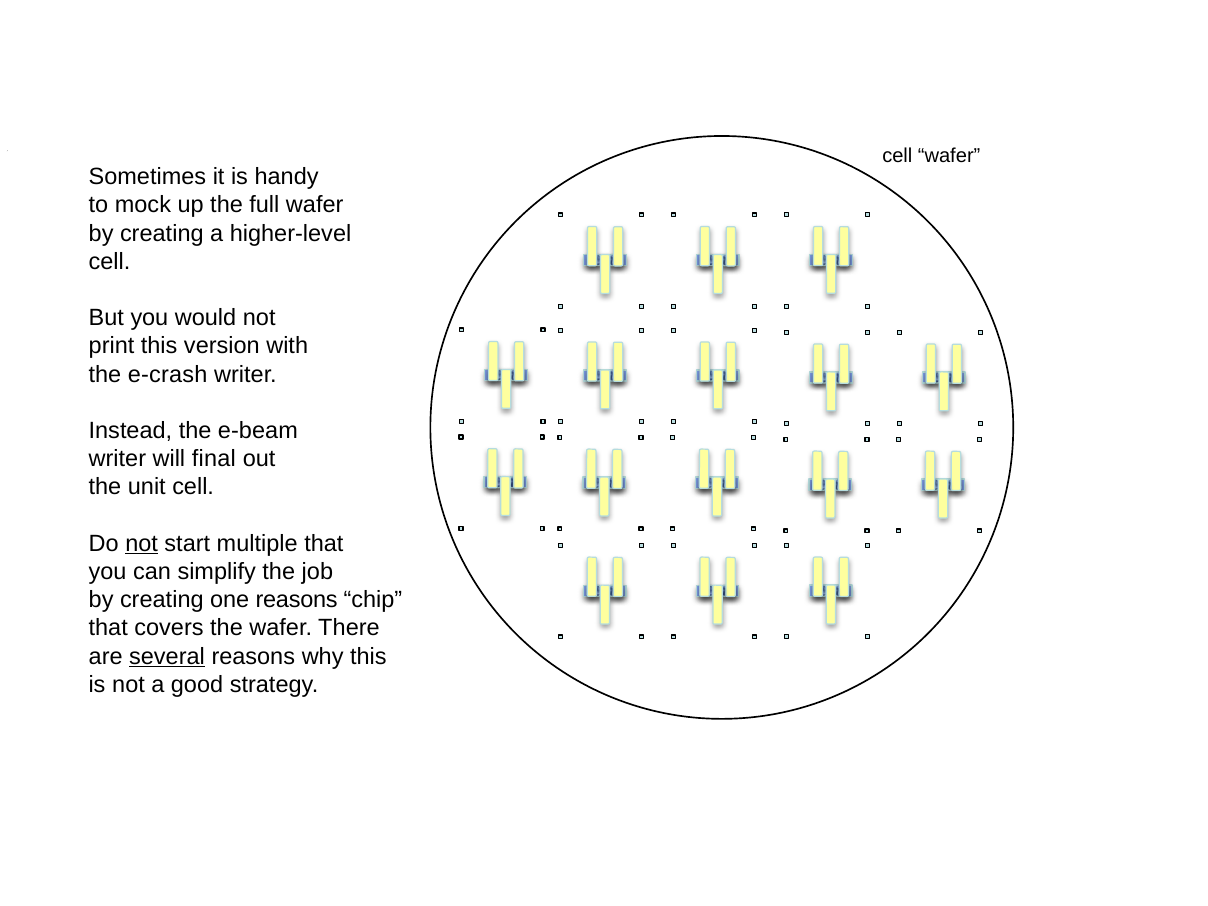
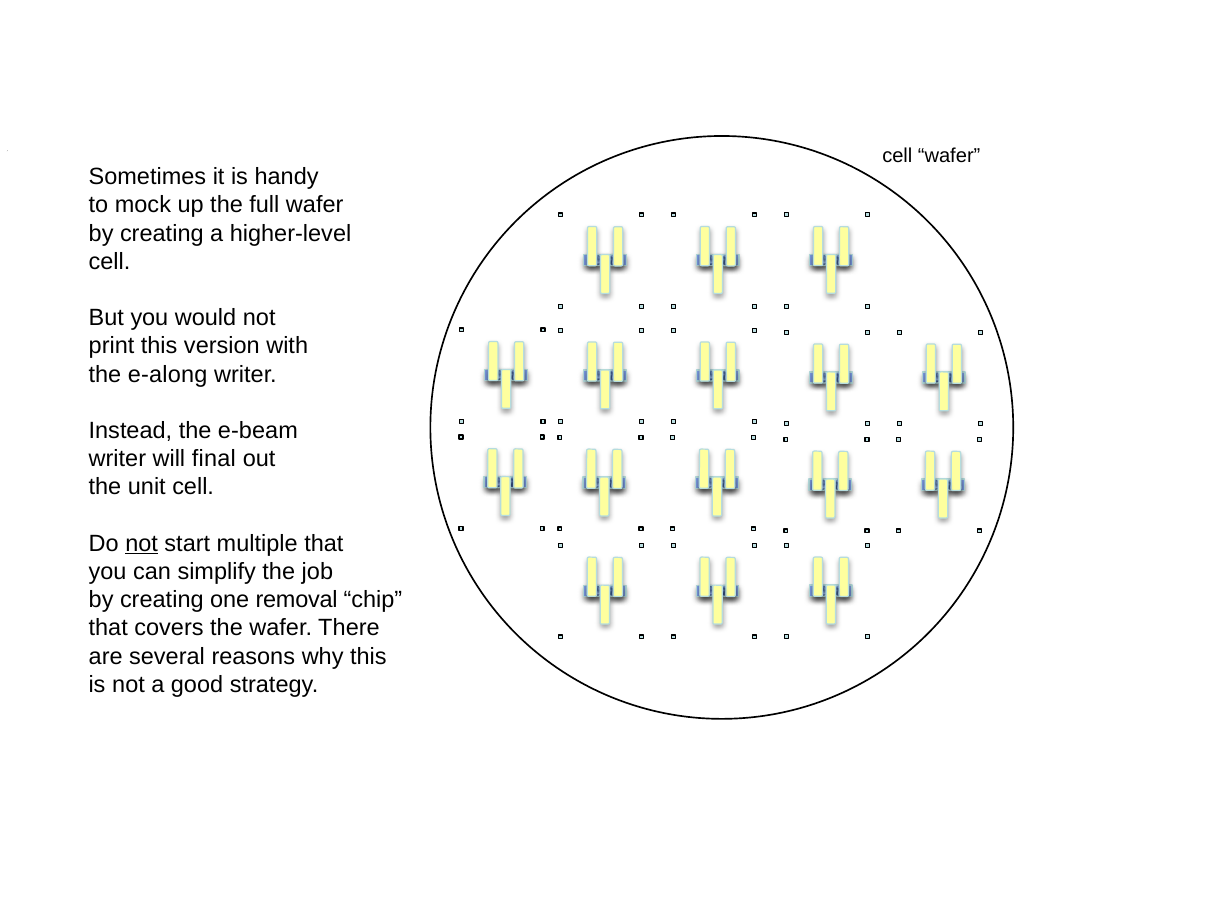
e-crash: e-crash -> e-along
one reasons: reasons -> removal
several underline: present -> none
